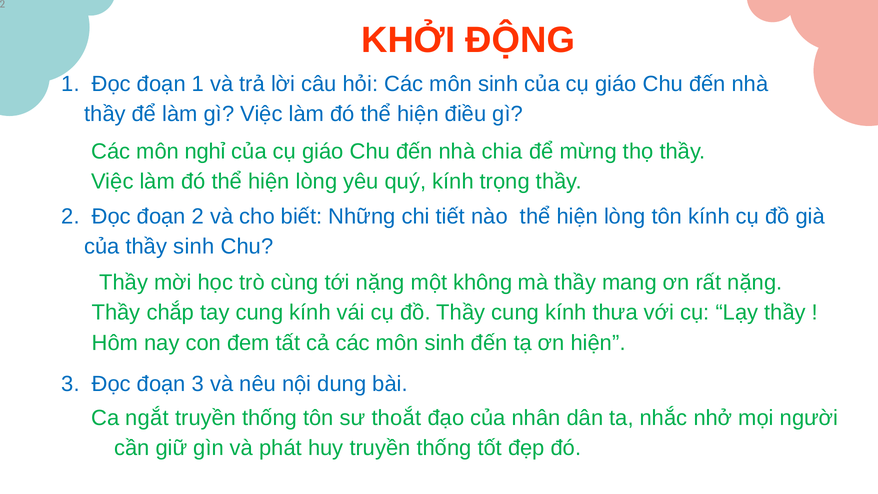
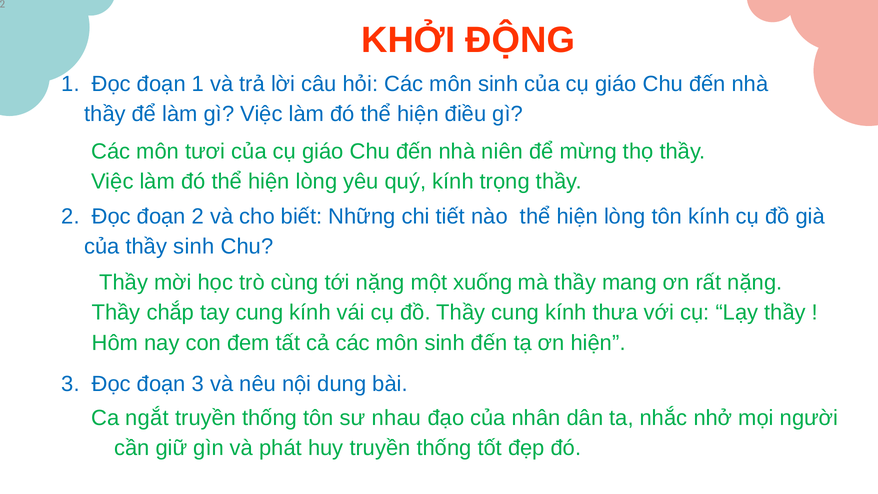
nghỉ: nghỉ -> tươi
chia: chia -> niên
không: không -> xuống
thoắt: thoắt -> nhau
